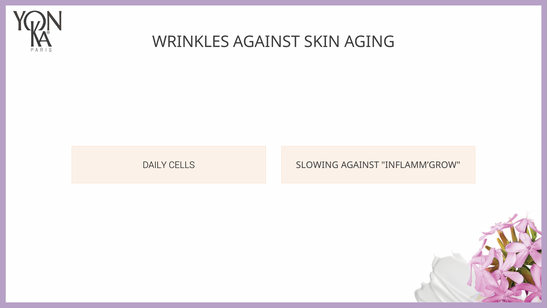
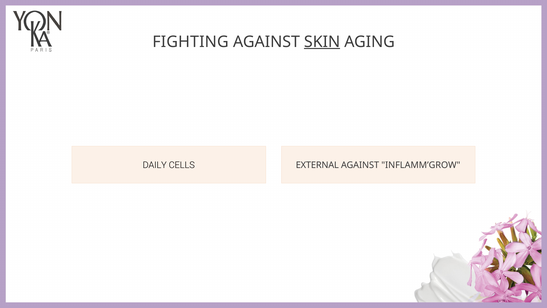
WRINKLES: WRINKLES -> FIGHTING
SKIN underline: none -> present
SLOWING: SLOWING -> EXTERNAL
